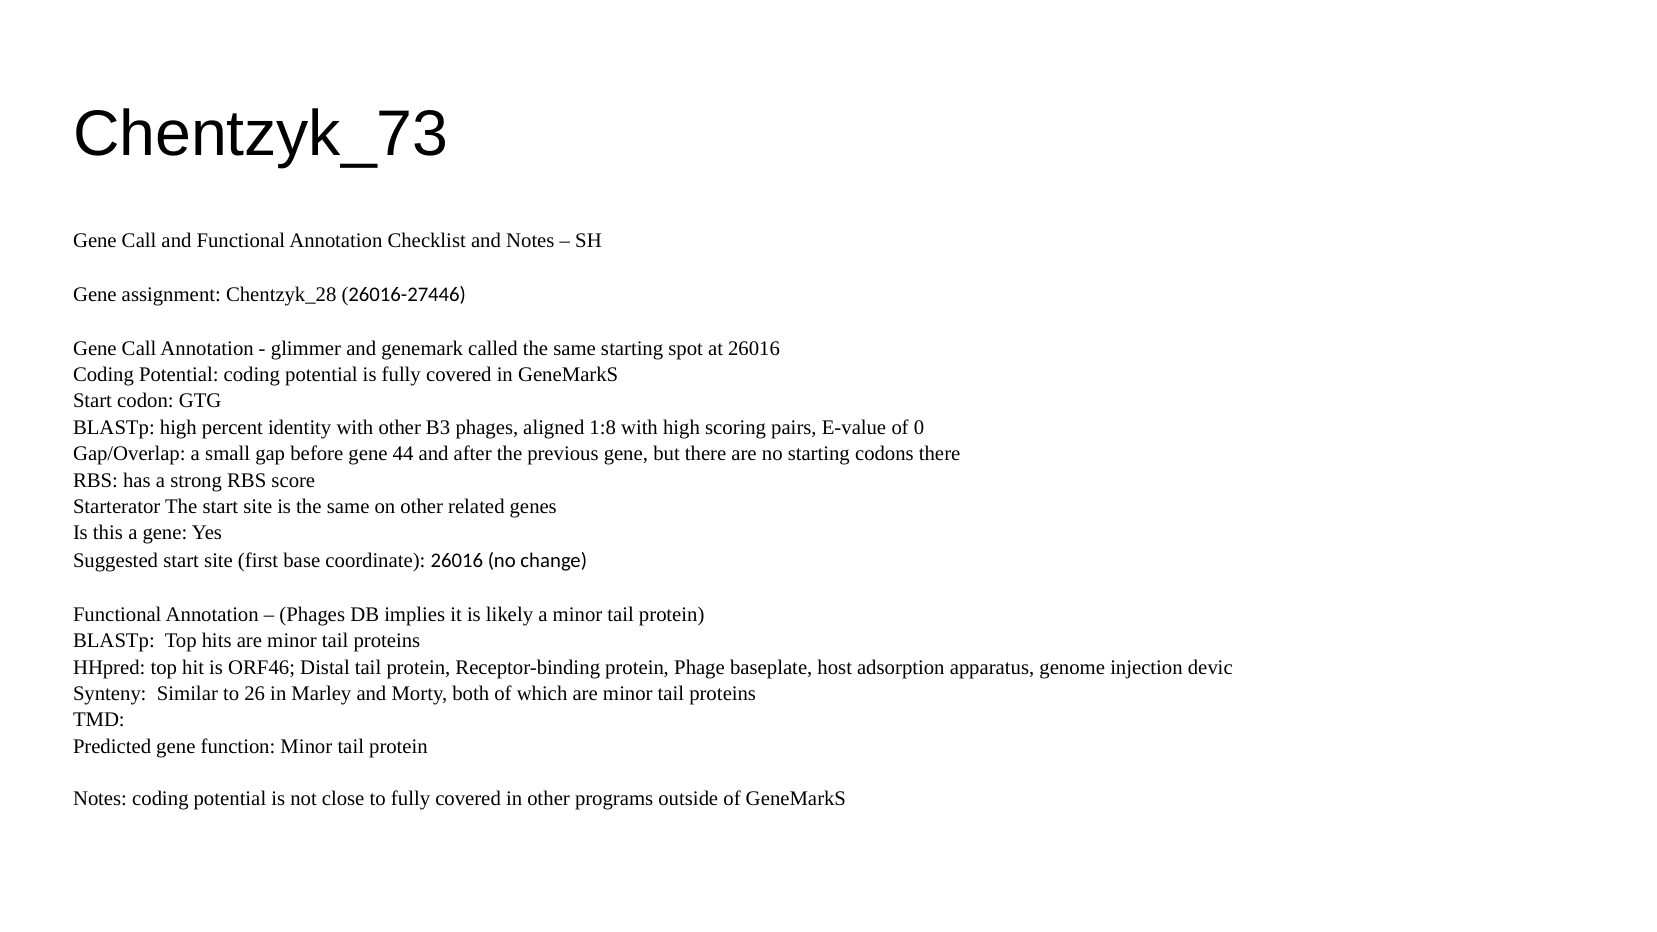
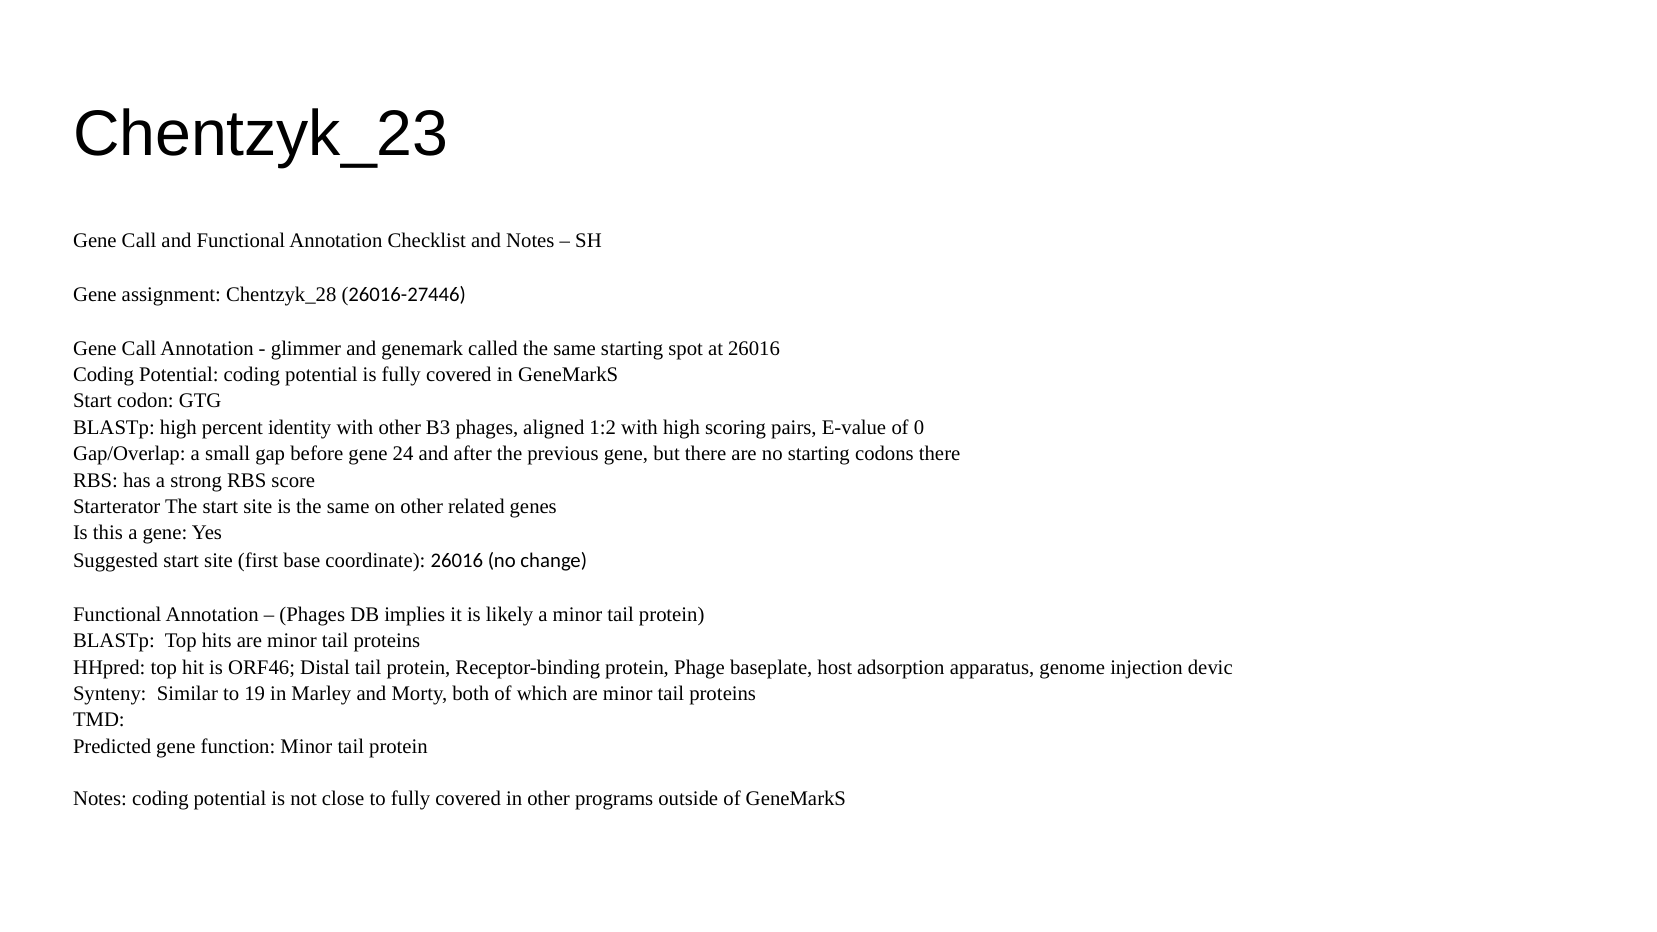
Chentzyk_73: Chentzyk_73 -> Chentzyk_23
1:8: 1:8 -> 1:2
44: 44 -> 24
26: 26 -> 19
